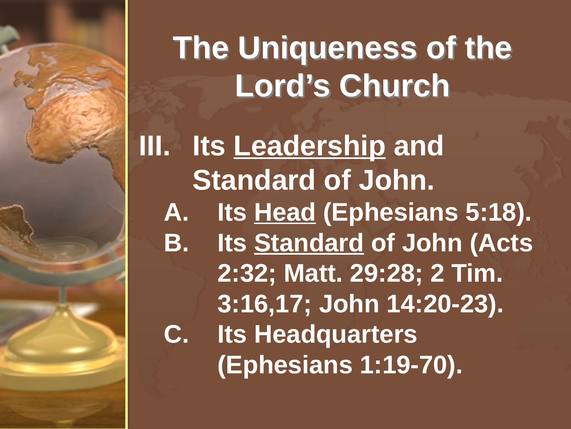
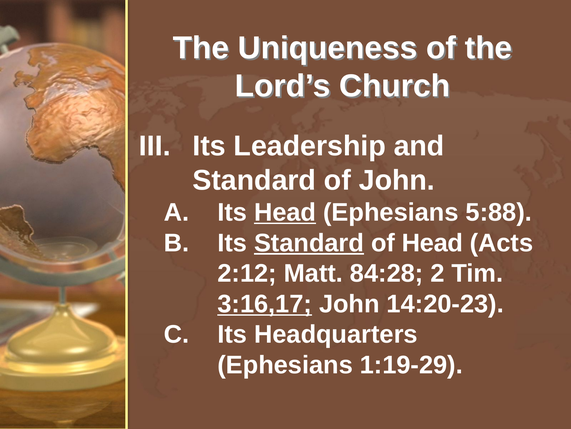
Leadership underline: present -> none
5:18: 5:18 -> 5:88
John at (432, 243): John -> Head
2:32: 2:32 -> 2:12
29:28: 29:28 -> 84:28
3:16,17 underline: none -> present
1:19-70: 1:19-70 -> 1:19-29
